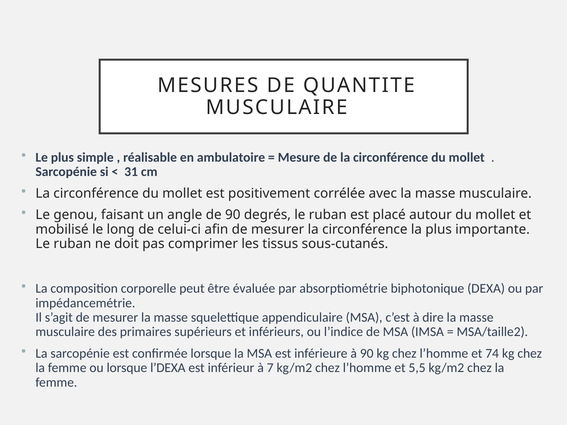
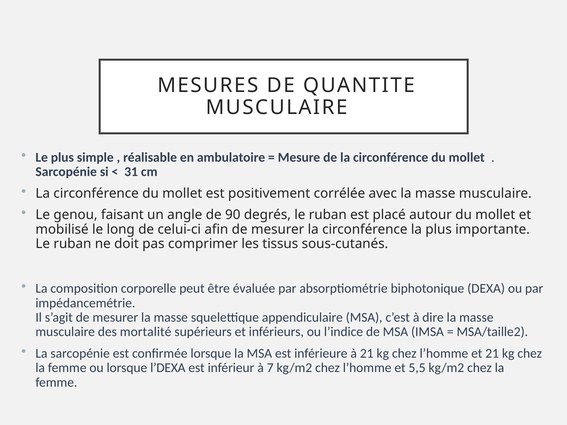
primaires: primaires -> mortalité
à 90: 90 -> 21
et 74: 74 -> 21
